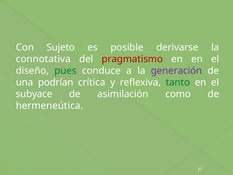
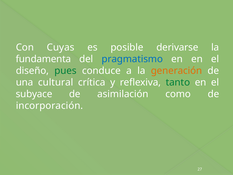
Sujeto: Sujeto -> Cuyas
connotativa: connotativa -> fundamenta
pragmatismo colour: red -> blue
generación colour: purple -> orange
podrían: podrían -> cultural
hermeneútica: hermeneútica -> incorporación
